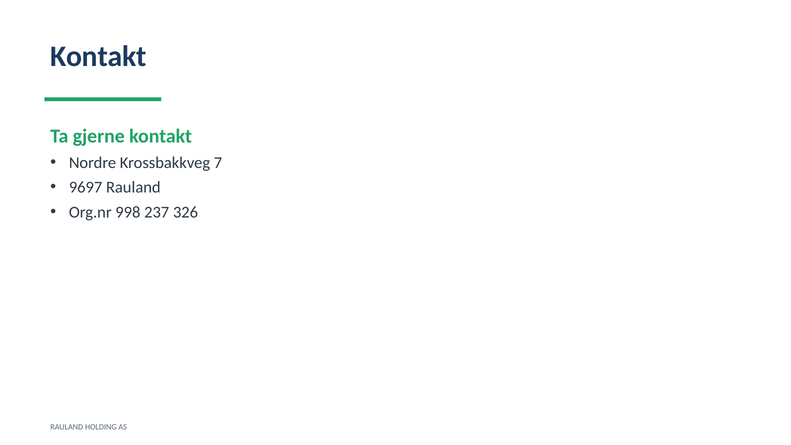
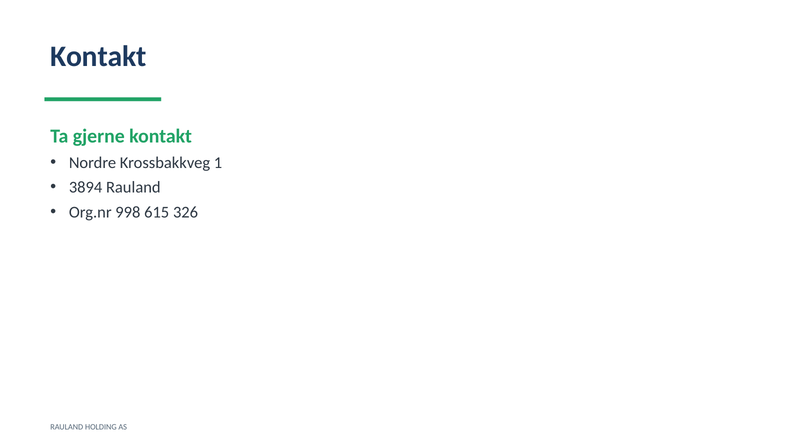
7: 7 -> 1
9697: 9697 -> 3894
237: 237 -> 615
